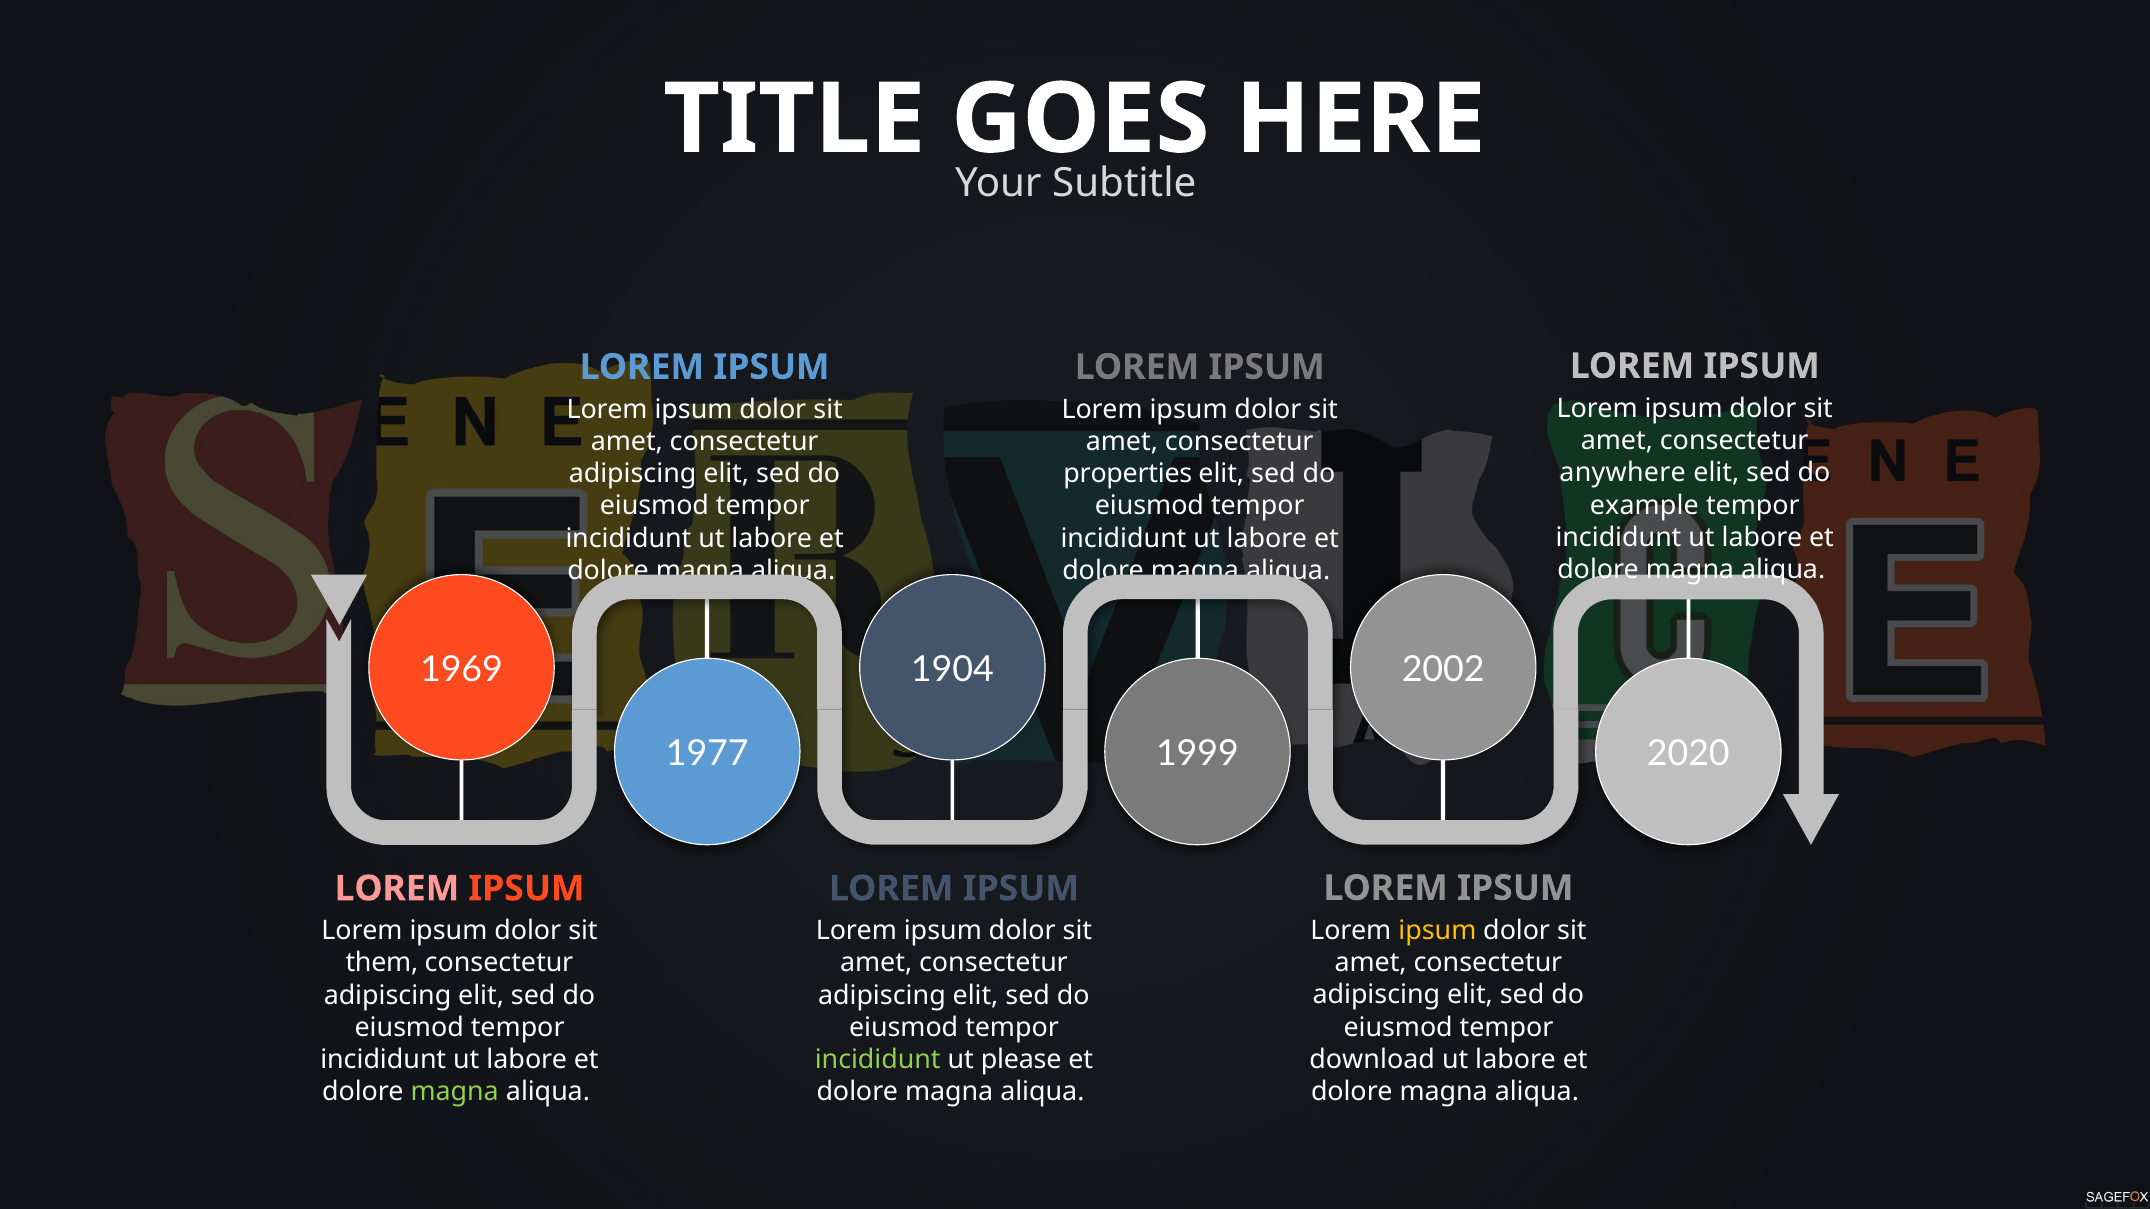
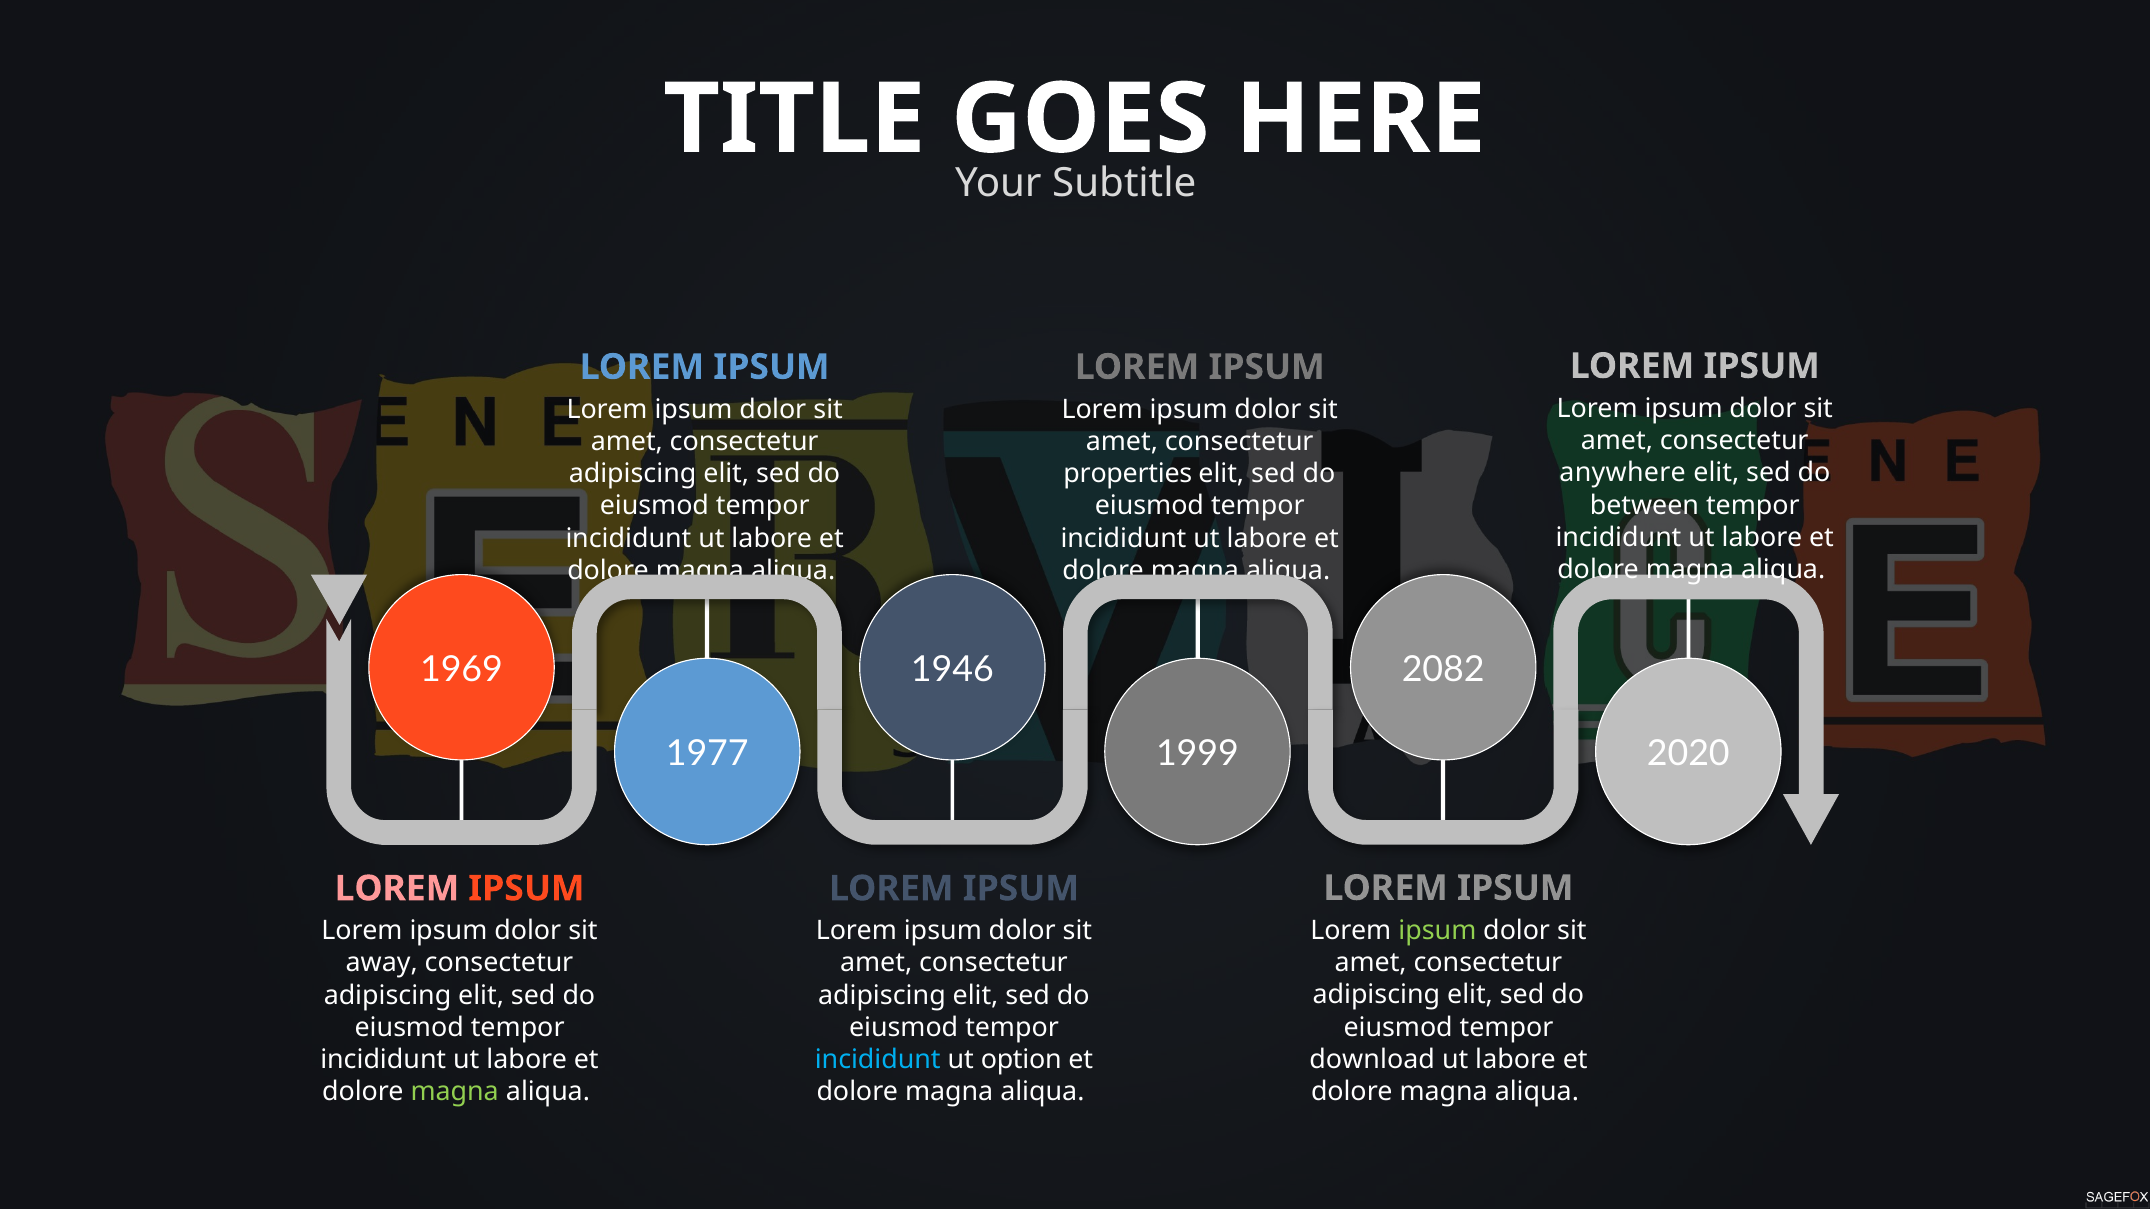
example: example -> between
1904: 1904 -> 1946
2002: 2002 -> 2082
ipsum at (1437, 931) colour: yellow -> light green
them: them -> away
incididunt at (878, 1060) colour: light green -> light blue
please: please -> option
